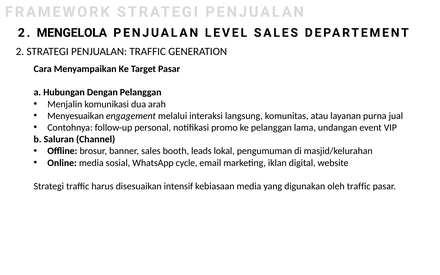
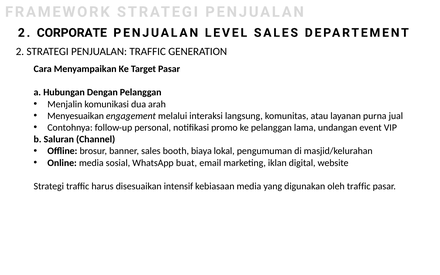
MENGELOLA: MENGELOLA -> CORPORATE
leads: leads -> biaya
cycle: cycle -> buat
